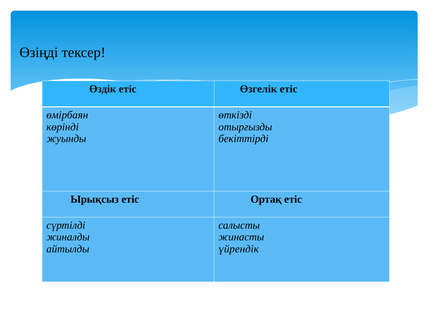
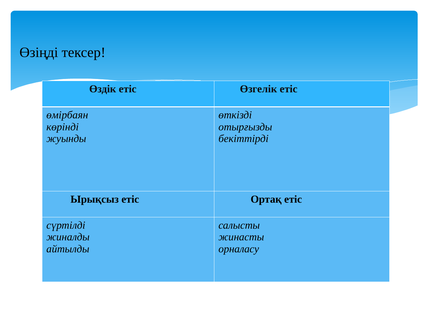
үйрендік: үйрендік -> орналасу
